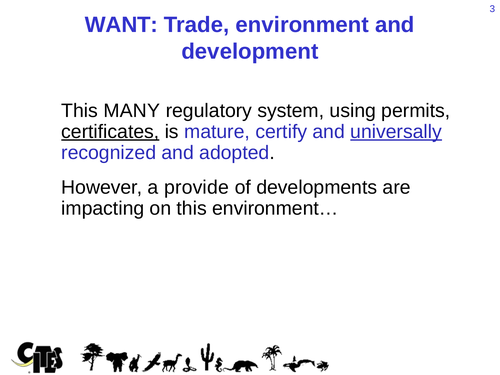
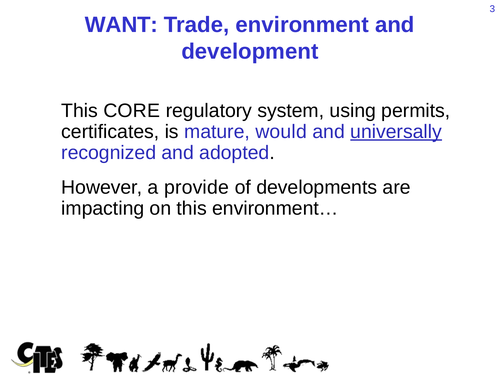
MANY: MANY -> CORE
certificates underline: present -> none
certify: certify -> would
